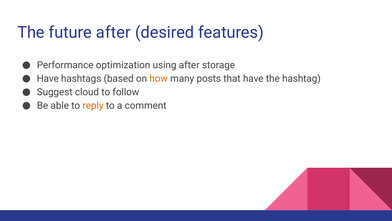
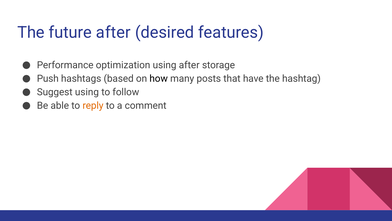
Have at (48, 78): Have -> Push
how colour: orange -> black
Suggest cloud: cloud -> using
